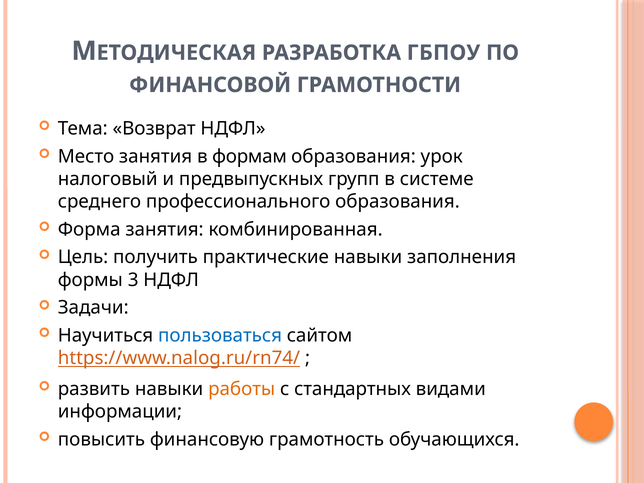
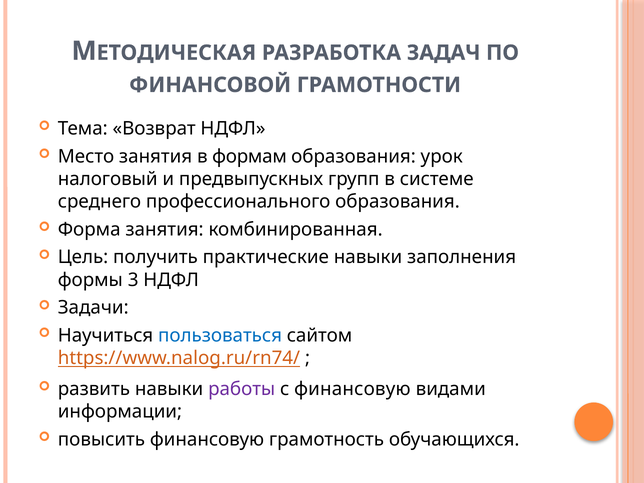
ГБПОУ: ГБПОУ -> ЗАДАЧ
работы colour: orange -> purple
с стандартных: стандартных -> финансовую
